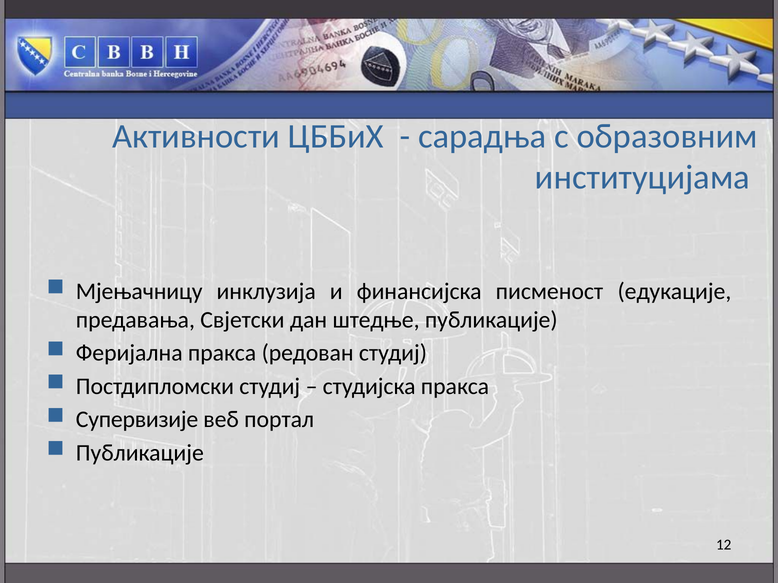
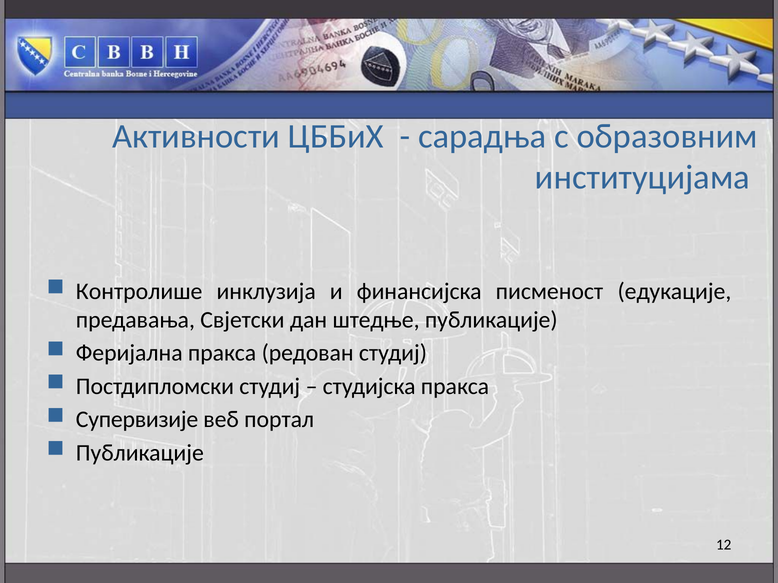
Мјењачницу: Мјењачницу -> Контролише
